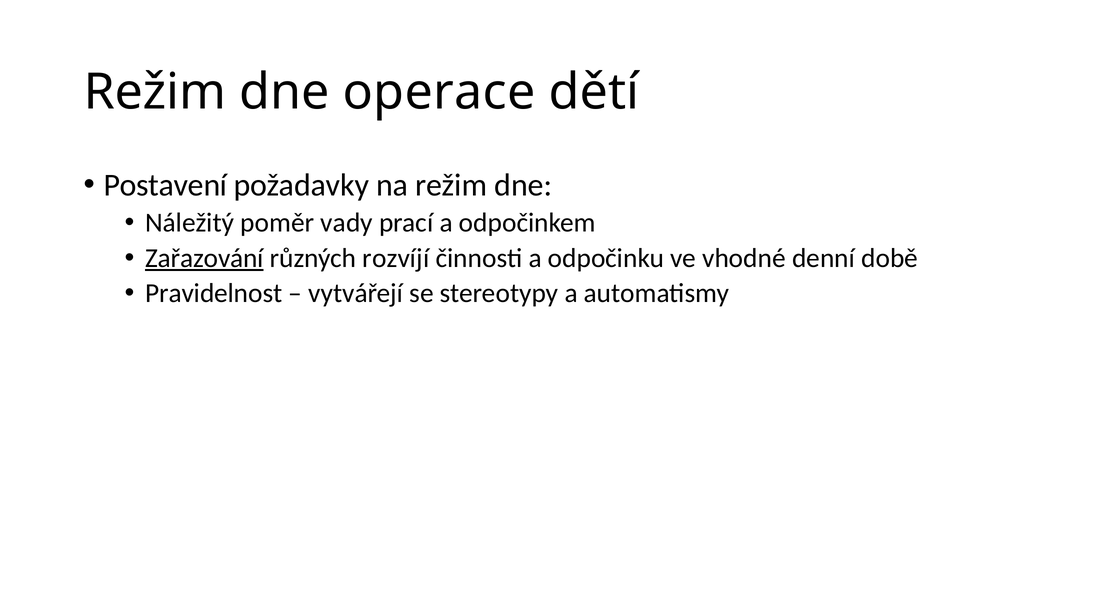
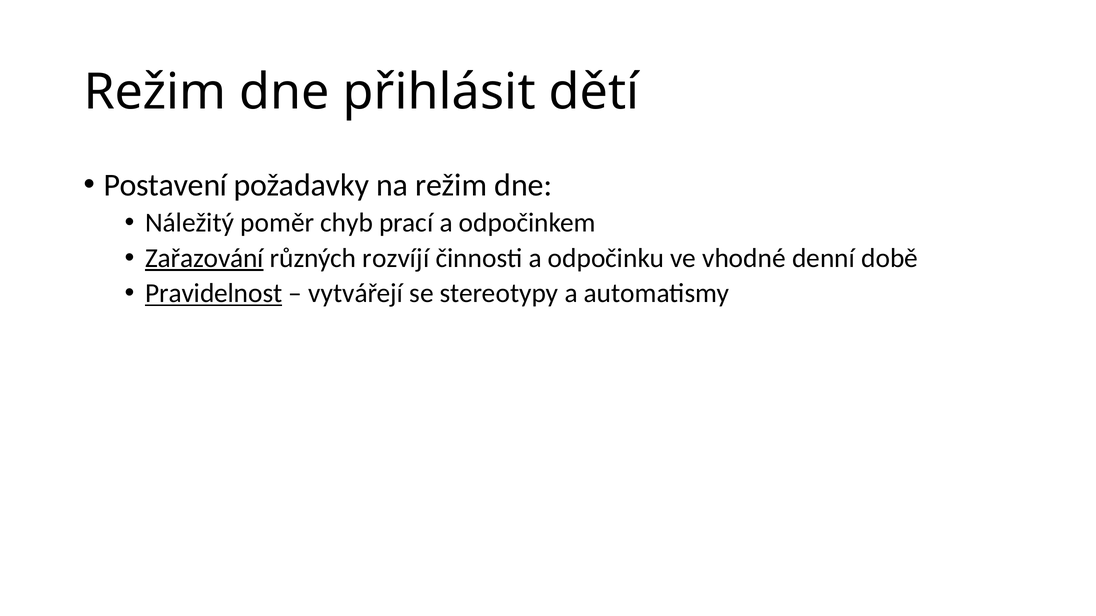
operace: operace -> přihlásit
vady: vady -> chyb
Pravidelnost underline: none -> present
